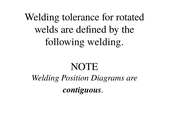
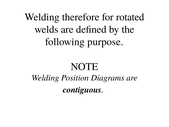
tolerance: tolerance -> therefore
following welding: welding -> purpose
